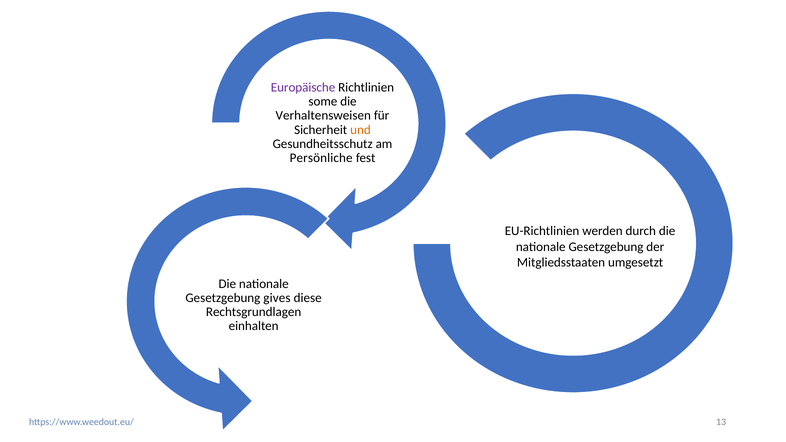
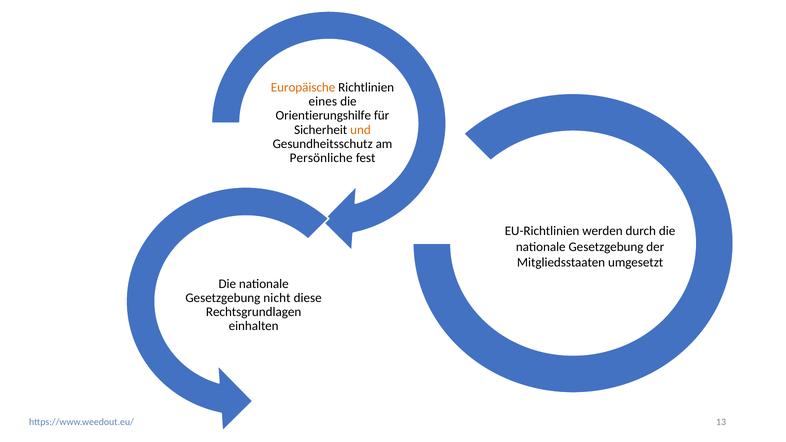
Europäische colour: purple -> orange
some: some -> eines
Verhaltensweisen: Verhaltensweisen -> Orientierungshilfe
gives: gives -> nicht
